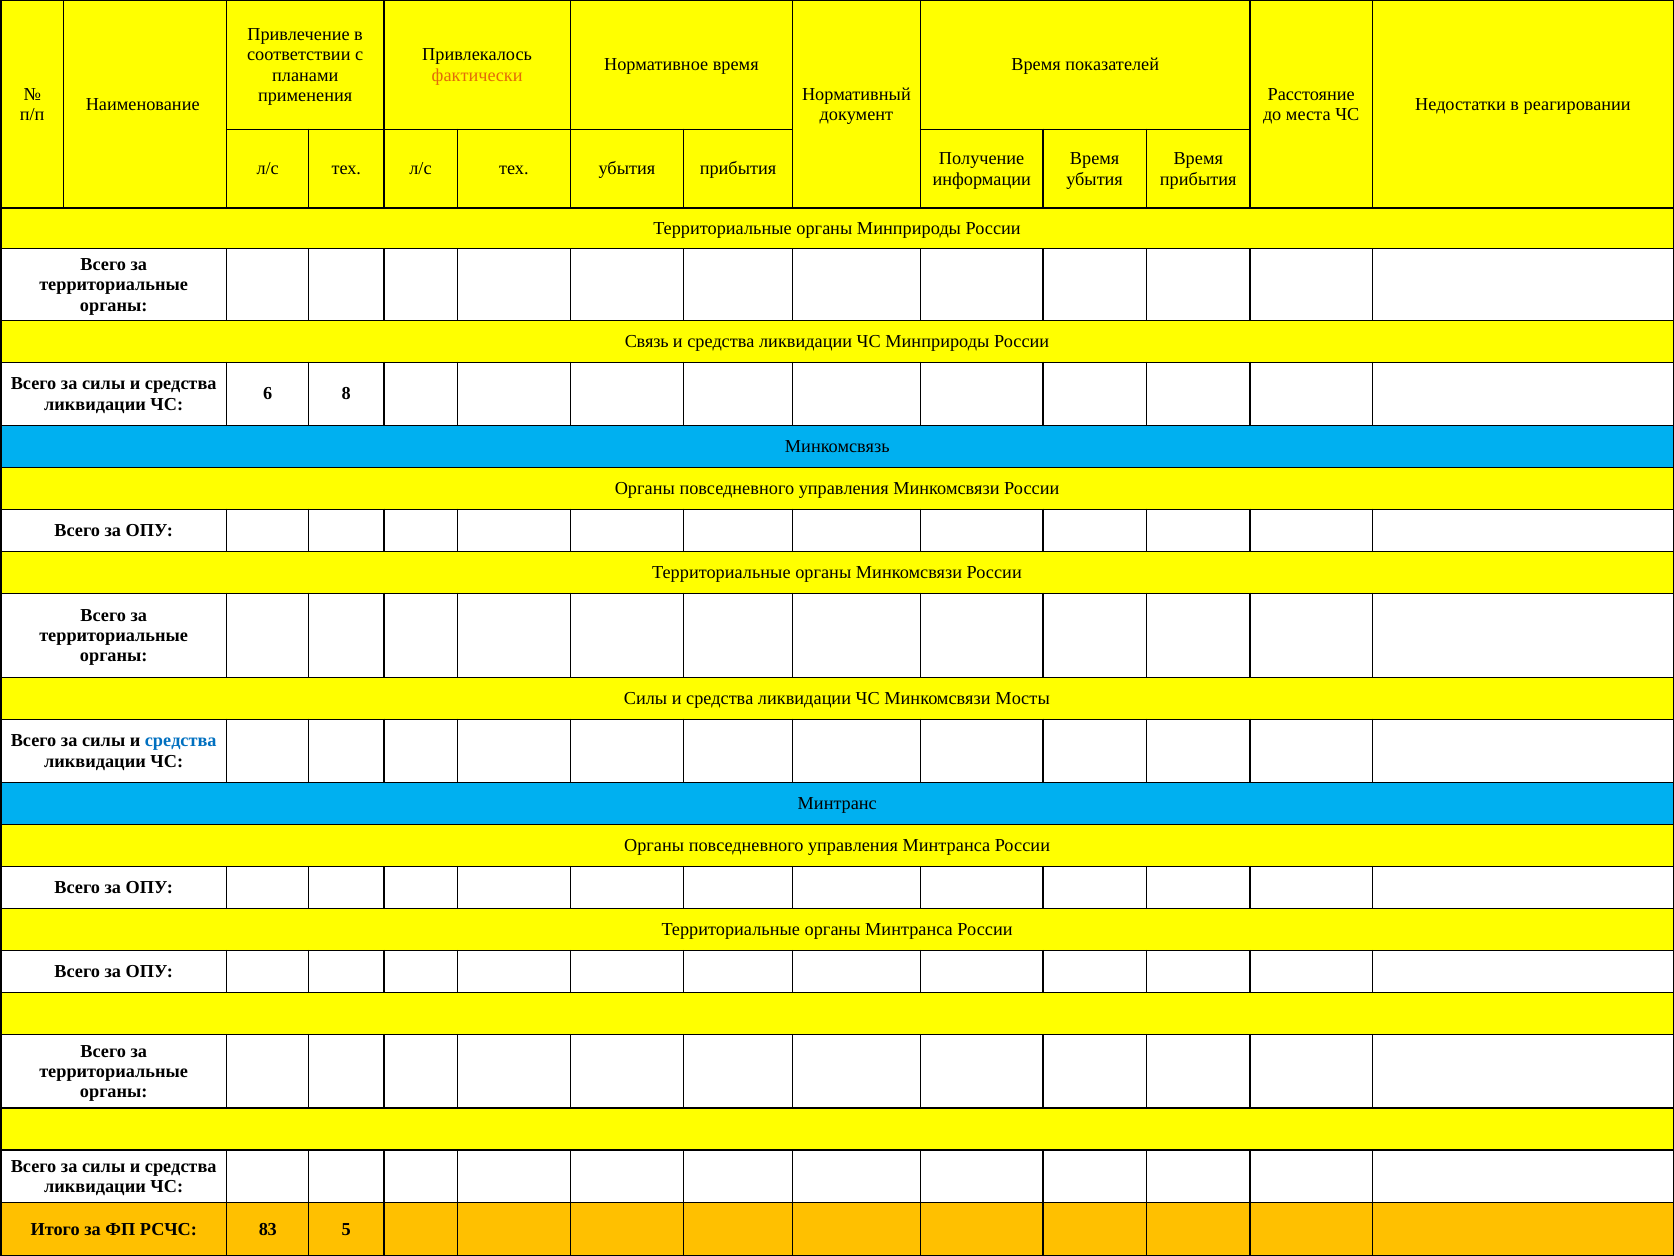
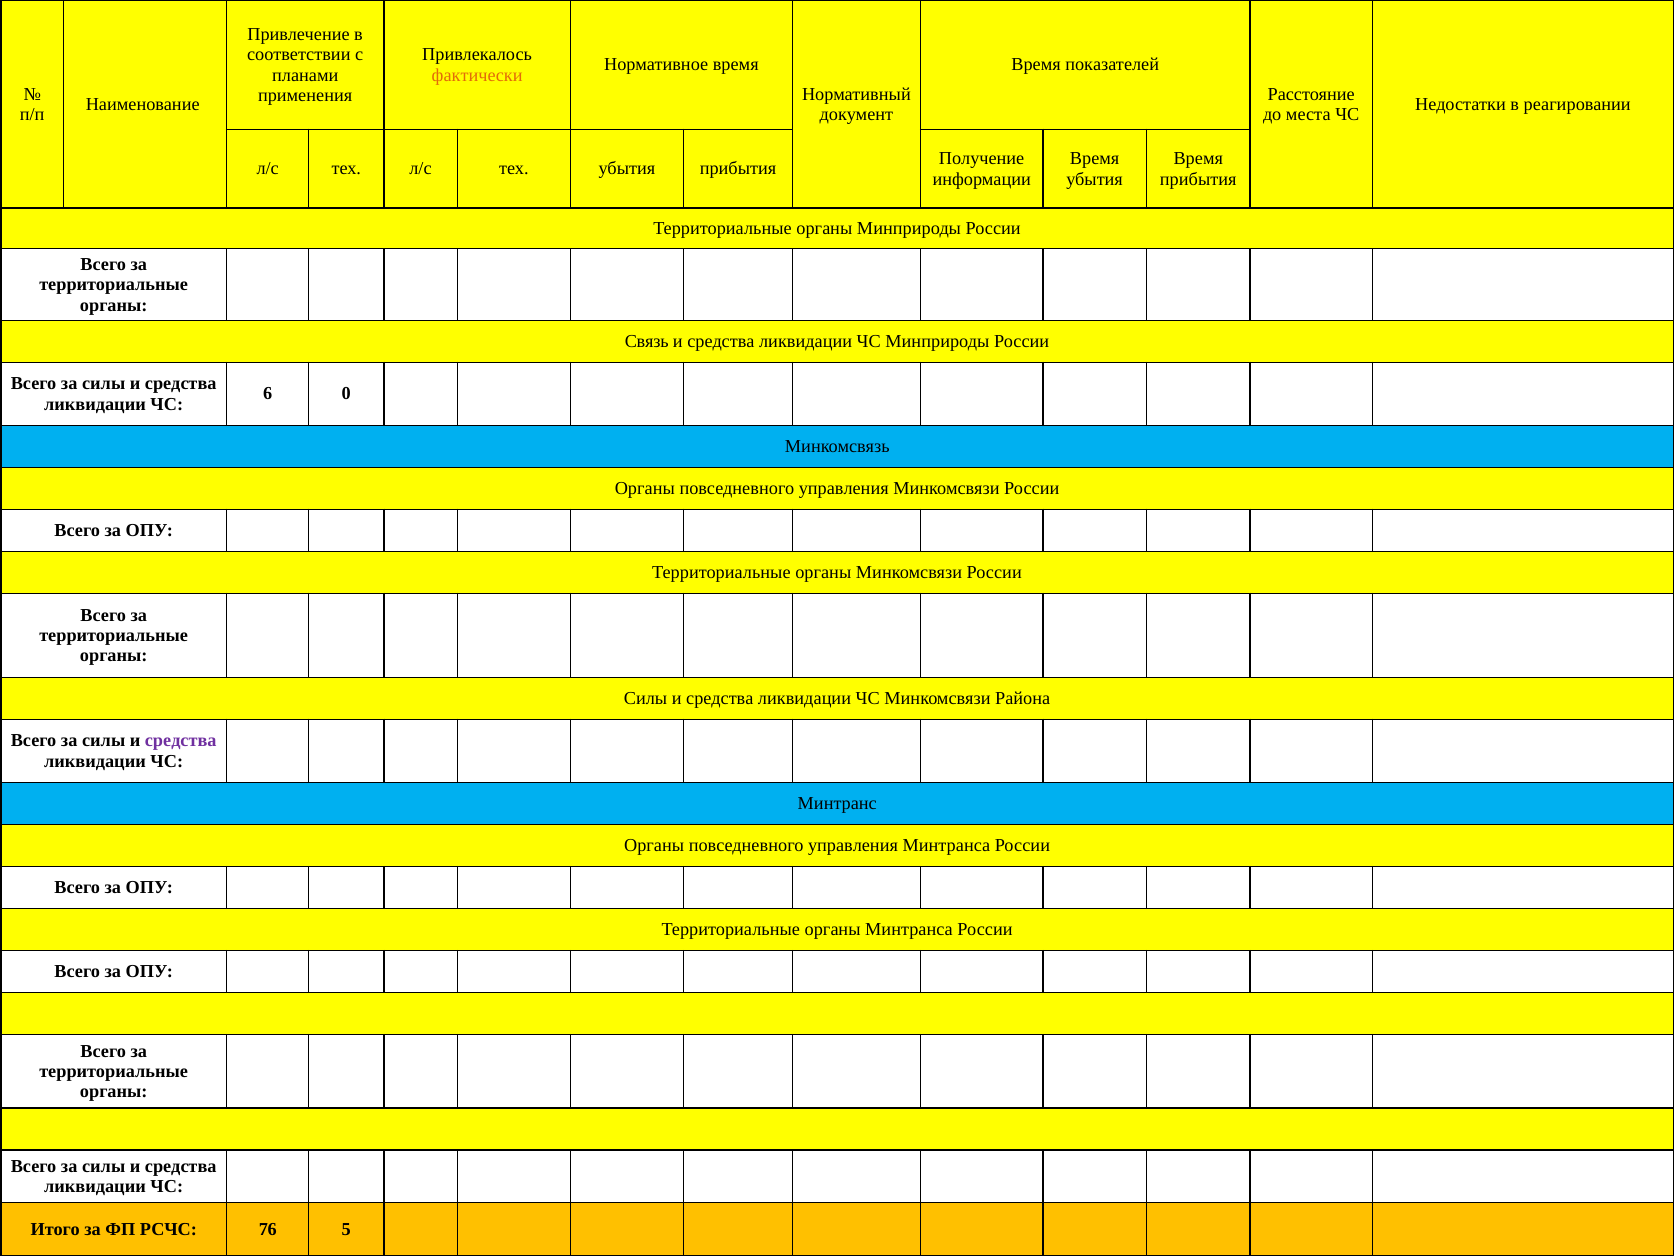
8: 8 -> 0
Мосты: Мосты -> Района
средства at (181, 741) colour: blue -> purple
83: 83 -> 76
